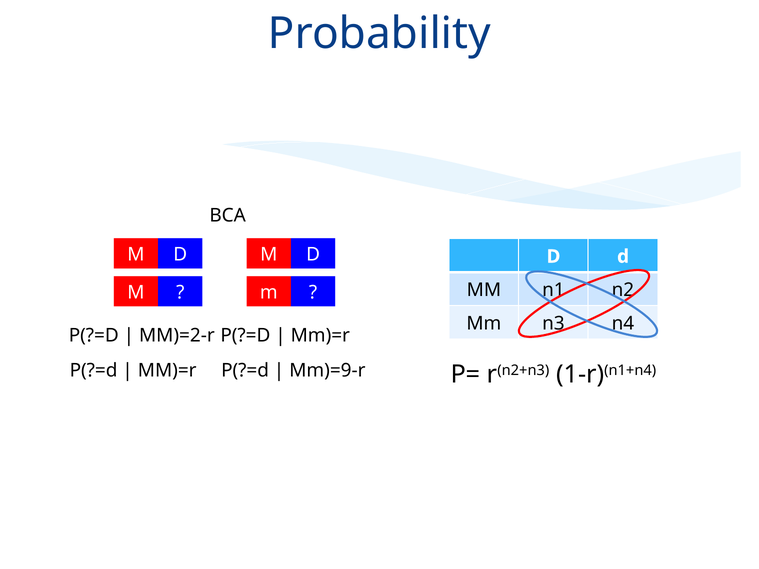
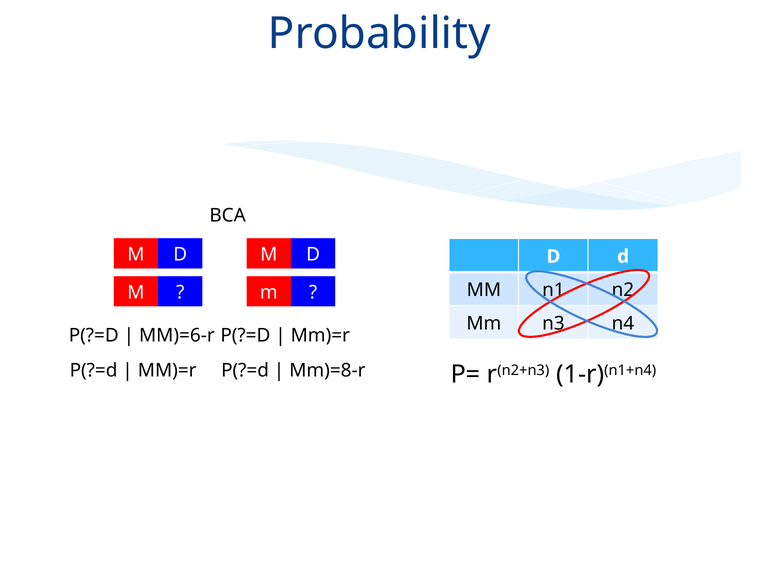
MM)=2-r: MM)=2-r -> MM)=6-r
Mm)=9-r: Mm)=9-r -> Mm)=8-r
